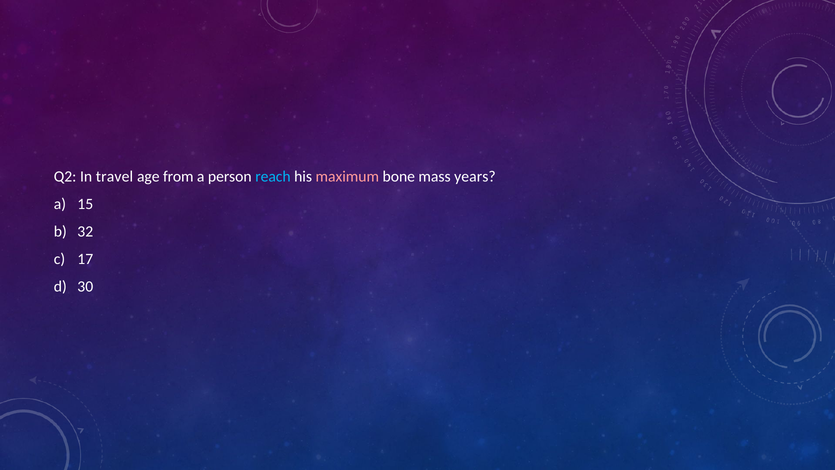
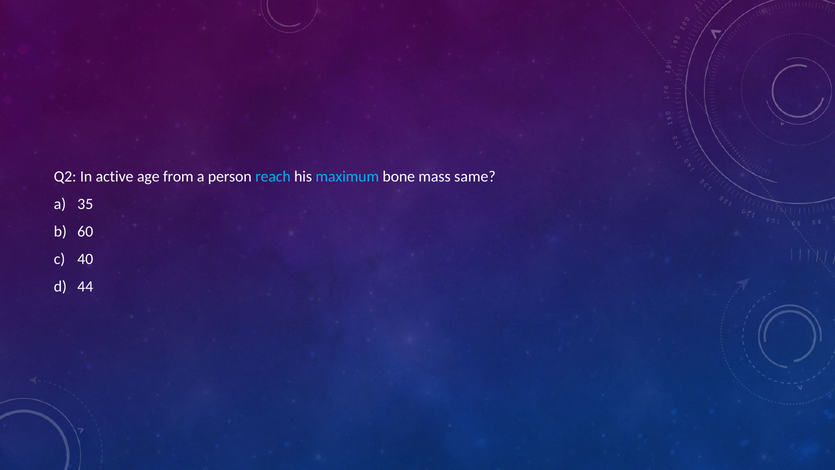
travel: travel -> active
maximum colour: pink -> light blue
years: years -> same
15: 15 -> 35
32: 32 -> 60
17: 17 -> 40
30: 30 -> 44
